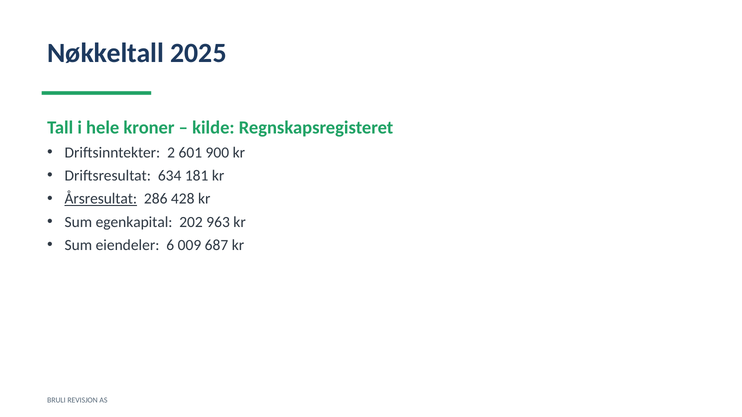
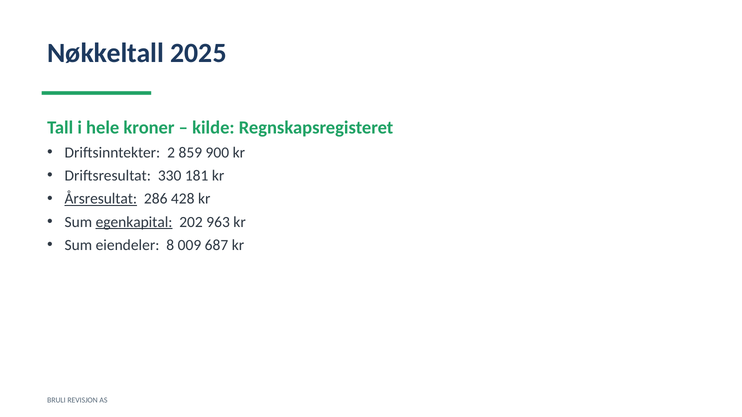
601: 601 -> 859
634: 634 -> 330
egenkapital underline: none -> present
6: 6 -> 8
